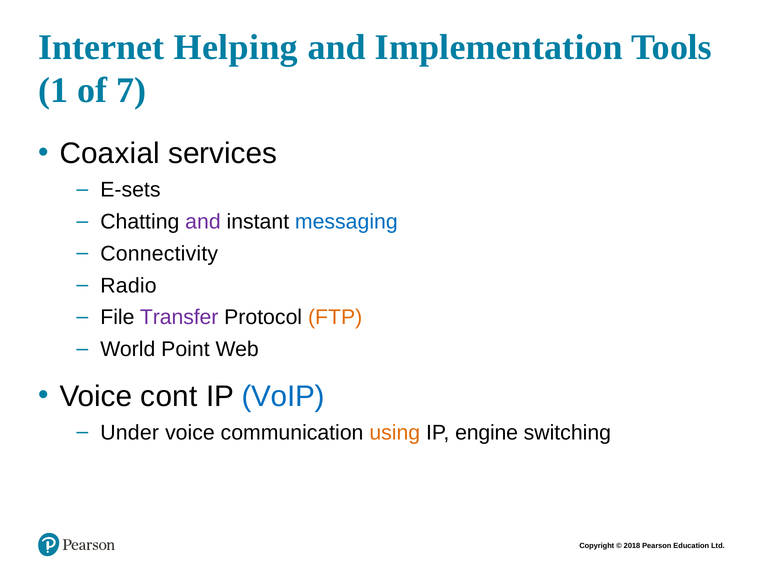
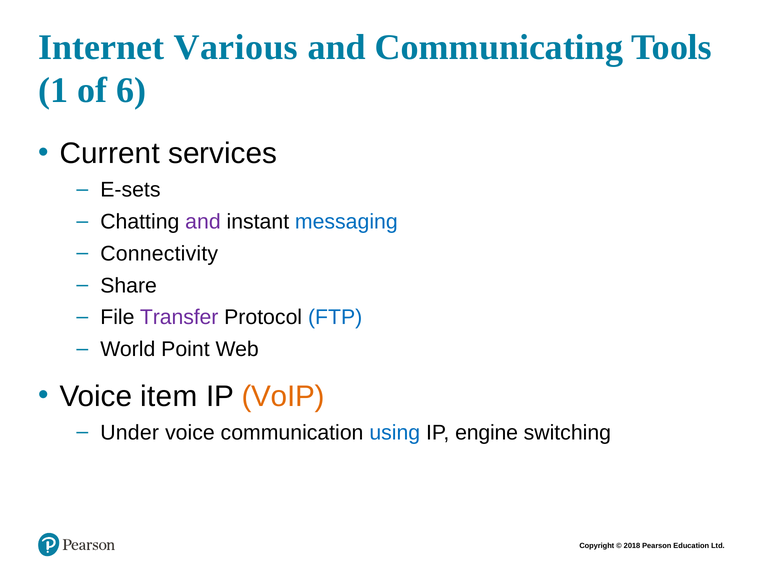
Helping: Helping -> Various
Implementation: Implementation -> Communicating
7: 7 -> 6
Coaxial: Coaxial -> Current
Radio: Radio -> Share
FTP colour: orange -> blue
cont: cont -> item
VoIP colour: blue -> orange
using colour: orange -> blue
